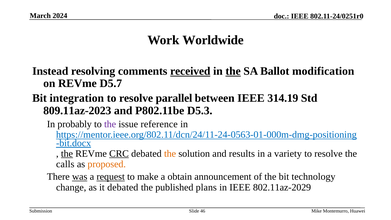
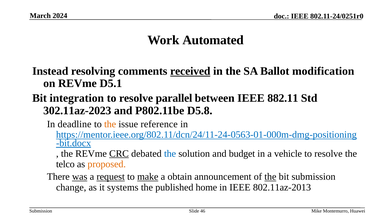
Worldwide: Worldwide -> Automated
the at (233, 71) underline: present -> none
D5.7: D5.7 -> D5.1
314.19: 314.19 -> 882.11
809.11az-2023: 809.11az-2023 -> 302.11az-2023
D5.3: D5.3 -> D5.8
probably: probably -> deadline
the at (110, 124) colour: purple -> orange
the at (67, 154) underline: present -> none
the at (170, 154) colour: orange -> blue
results: results -> budget
variety: variety -> vehicle
calls: calls -> telco
make underline: none -> present
the at (270, 177) underline: none -> present
bit technology: technology -> submission
it debated: debated -> systems
plans: plans -> home
802.11az-2029: 802.11az-2029 -> 802.11az-2013
